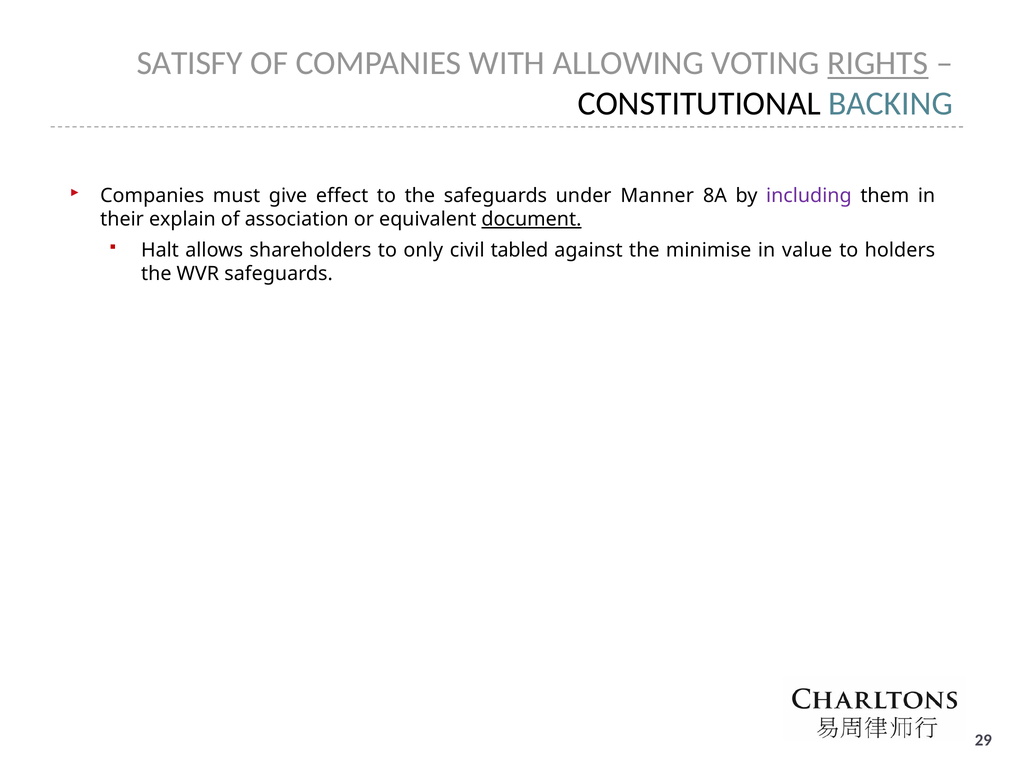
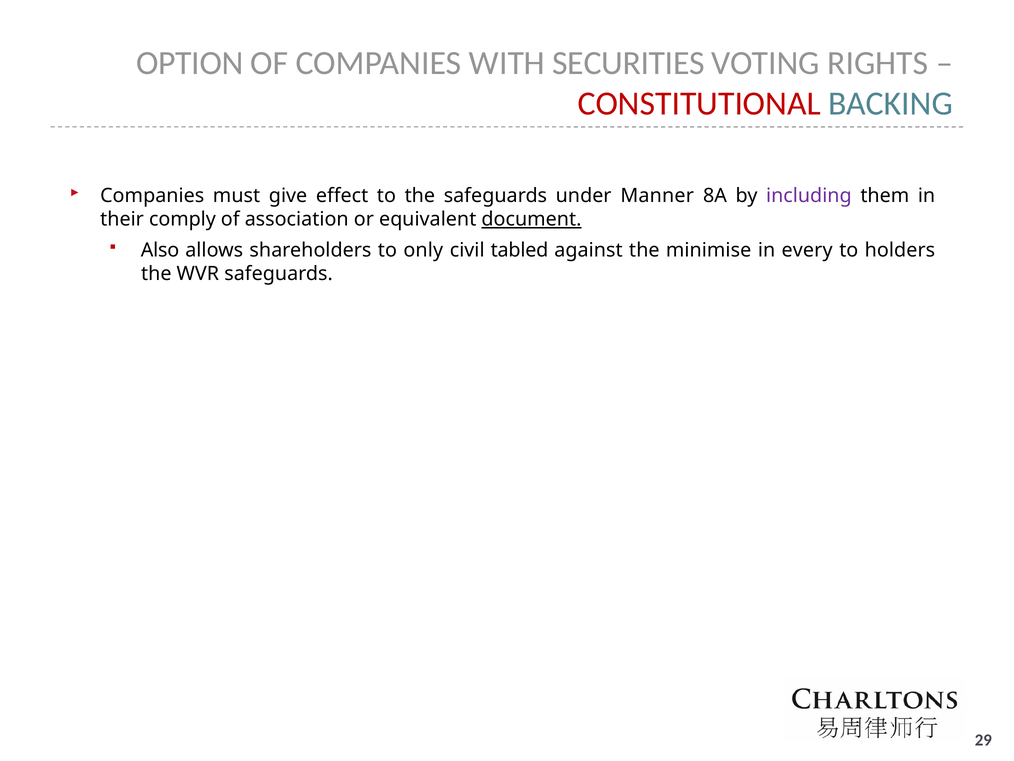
SATISFY: SATISFY -> OPTION
ALLOWING: ALLOWING -> SECURITIES
RIGHTS underline: present -> none
CONSTITUTIONAL colour: black -> red
explain: explain -> comply
Halt: Halt -> Also
value: value -> every
